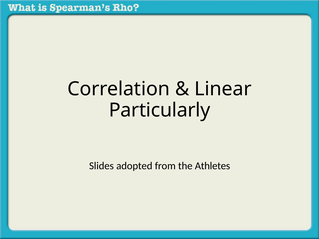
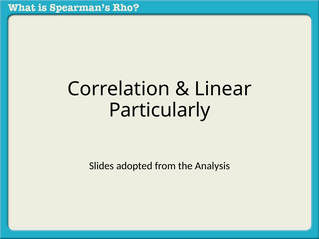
Athletes: Athletes -> Analysis
